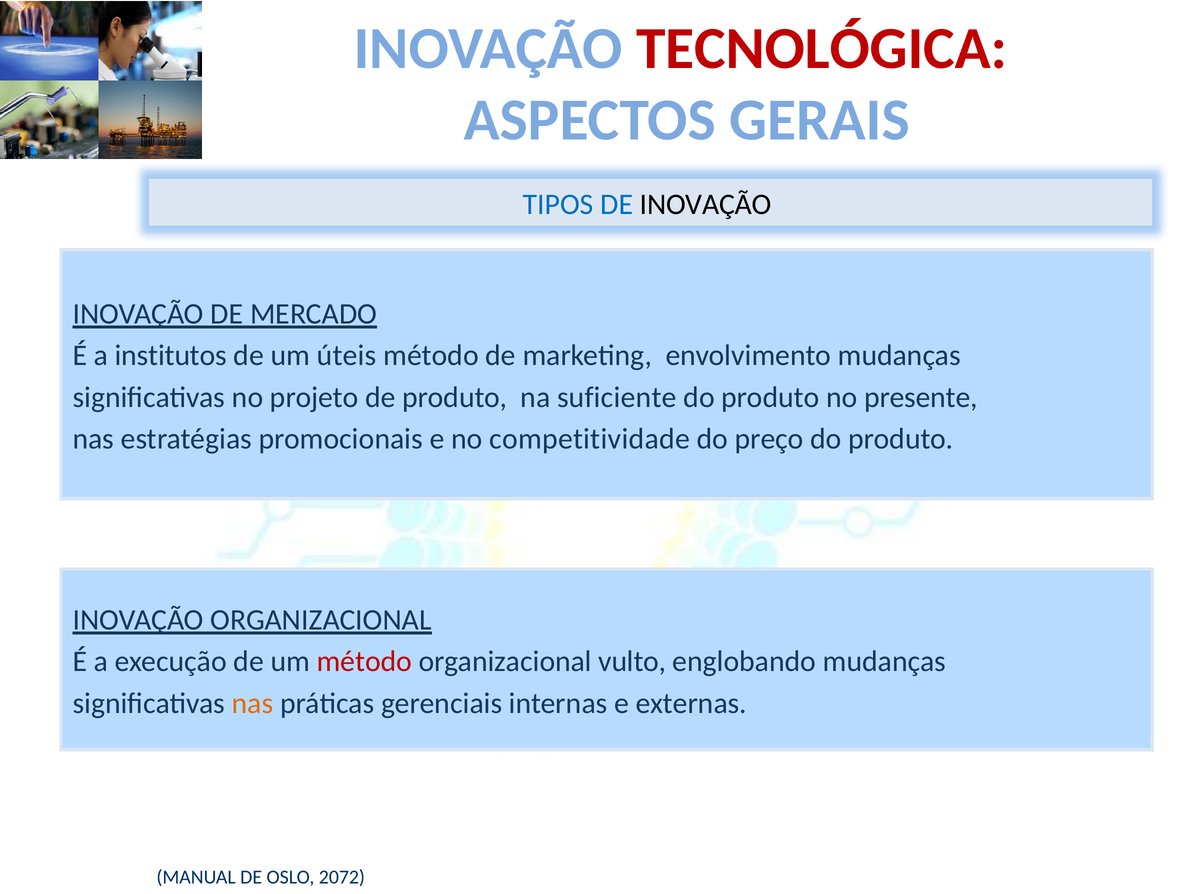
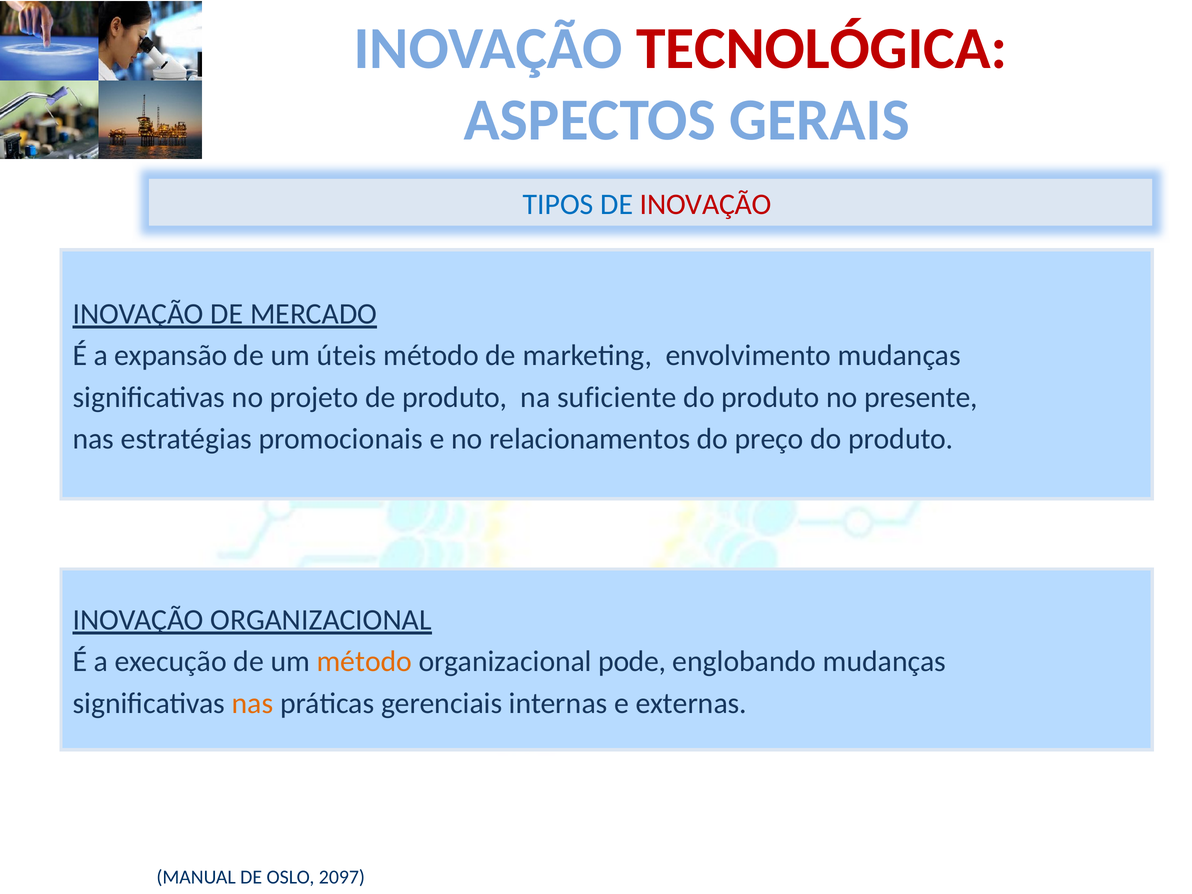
INOVAÇÃO at (706, 204) colour: black -> red
institutos: institutos -> expansão
competitividade: competitividade -> relacionamentos
método at (364, 662) colour: red -> orange
vulto: vulto -> pode
2072: 2072 -> 2097
